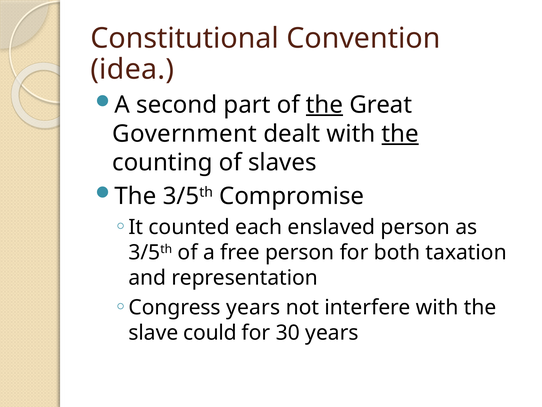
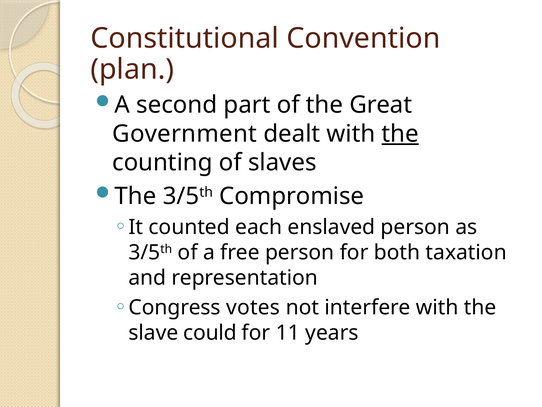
idea: idea -> plan
the at (324, 105) underline: present -> none
Congress years: years -> votes
30: 30 -> 11
